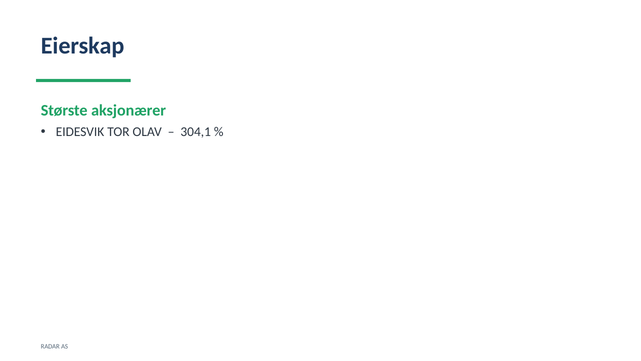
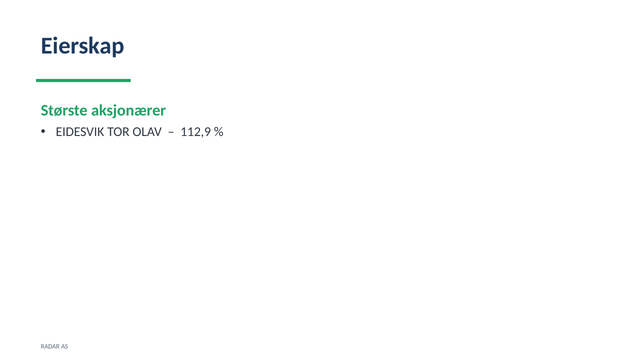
304,1: 304,1 -> 112,9
